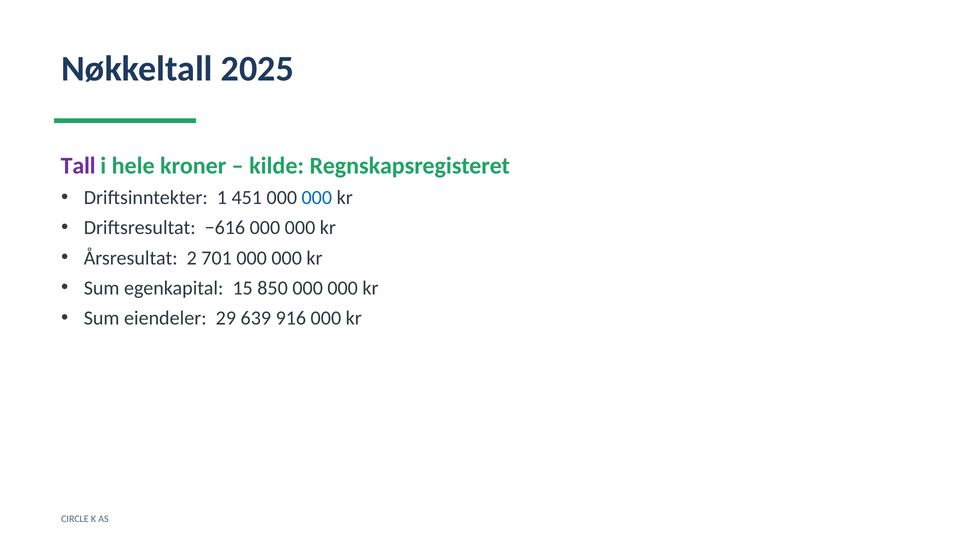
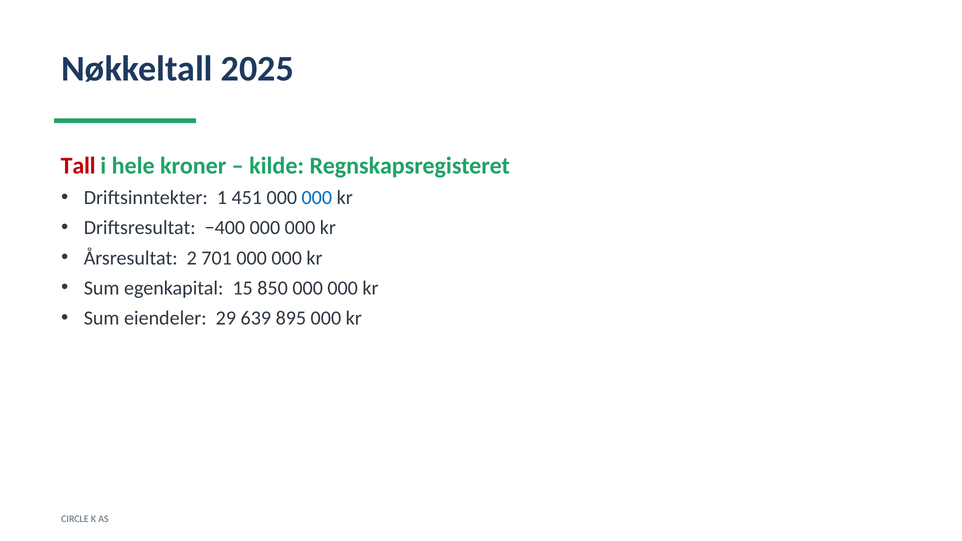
Tall colour: purple -> red
−616: −616 -> −400
916: 916 -> 895
